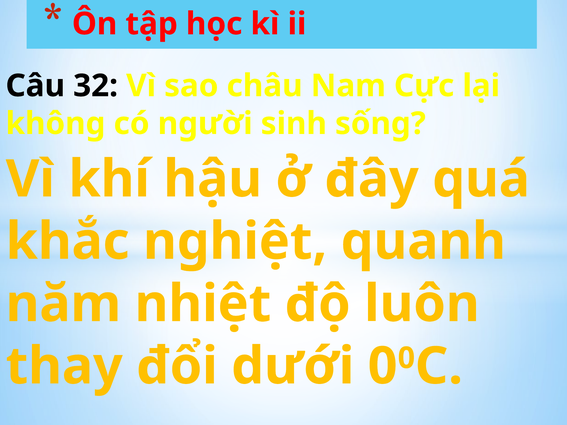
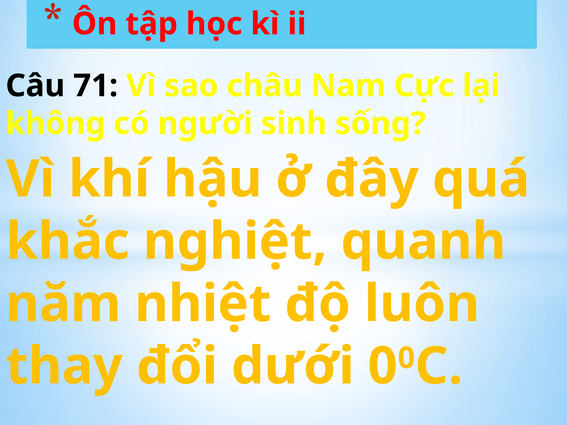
32: 32 -> 71
